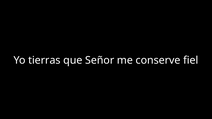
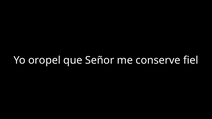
tierras: tierras -> oropel
